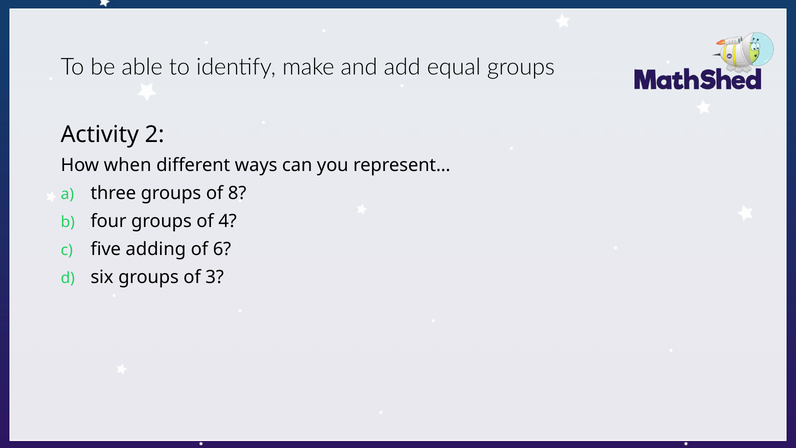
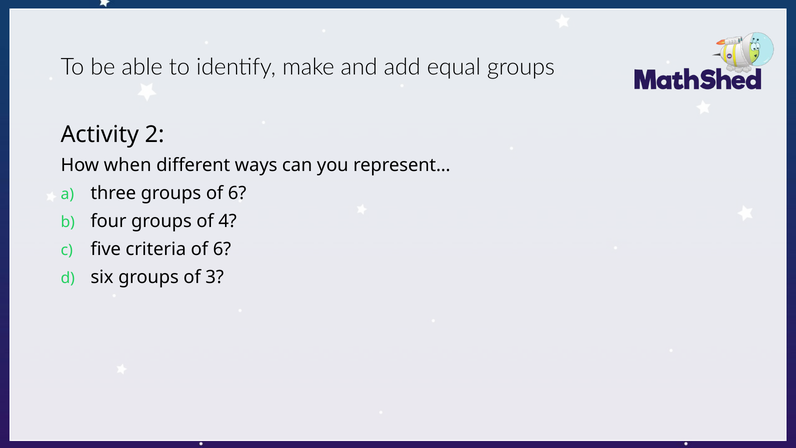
groups of 8: 8 -> 6
adding: adding -> criteria
